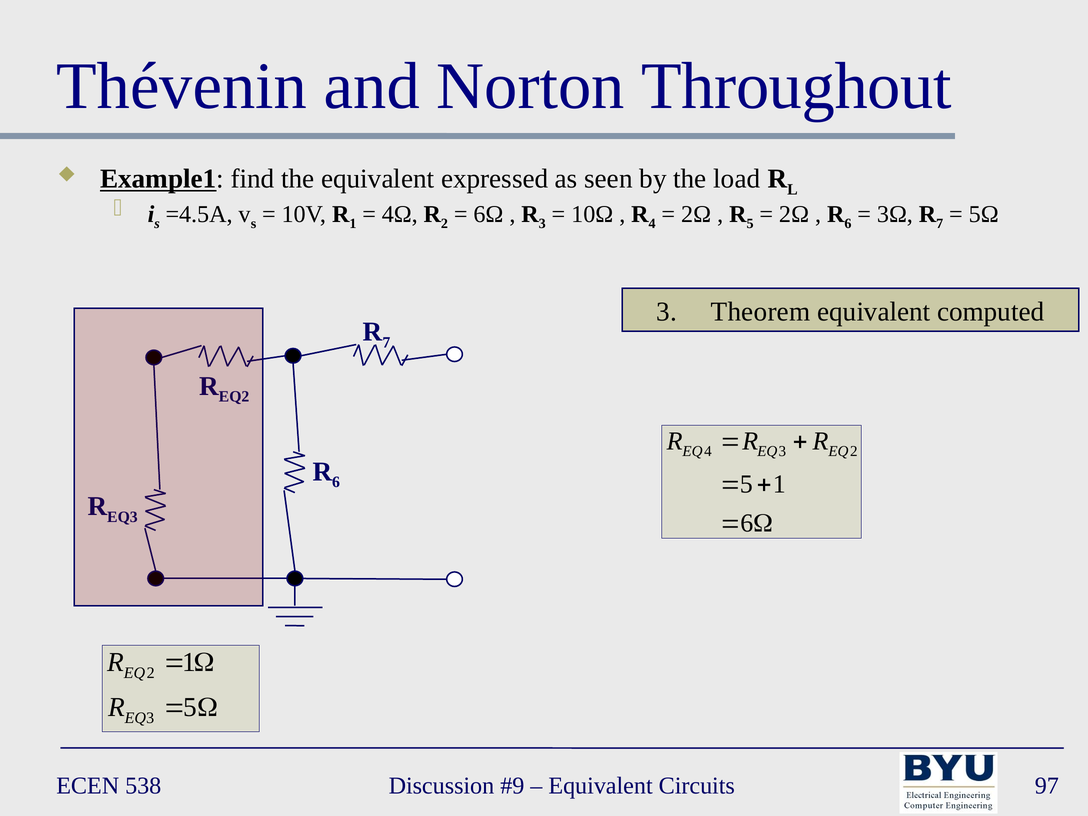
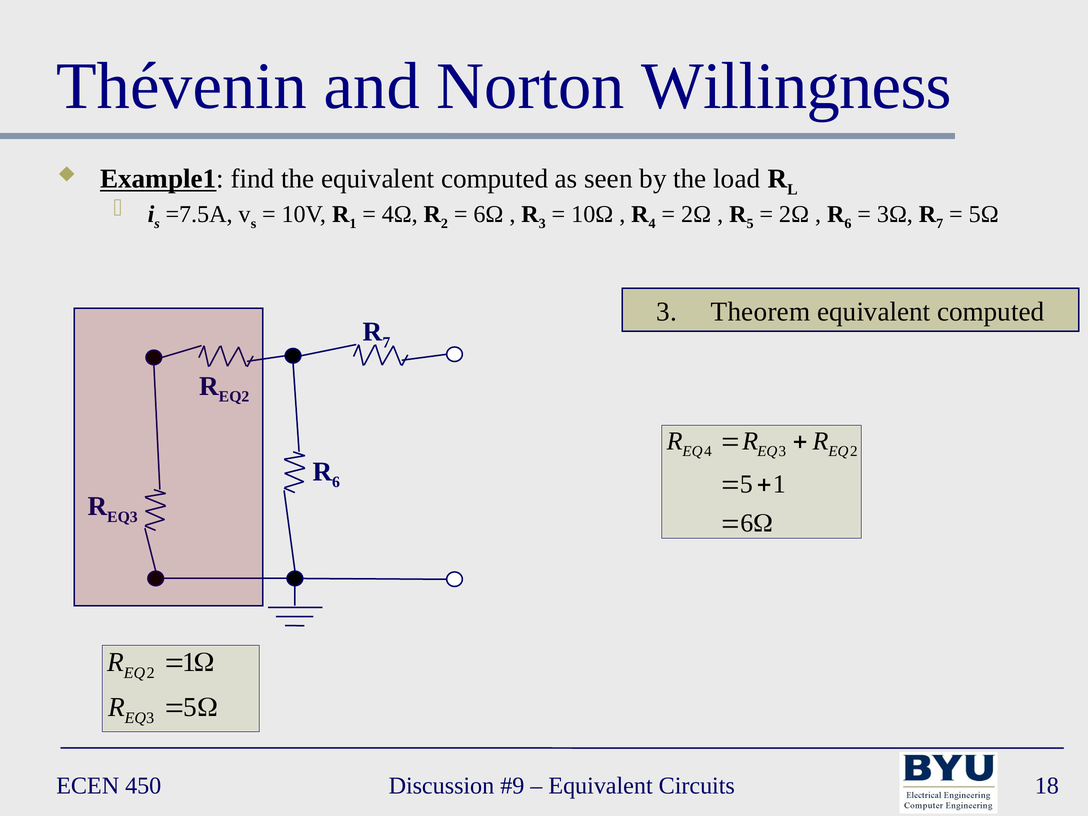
Throughout: Throughout -> Willingness
the equivalent expressed: expressed -> computed
=4.5A: =4.5A -> =7.5A
538: 538 -> 450
97: 97 -> 18
